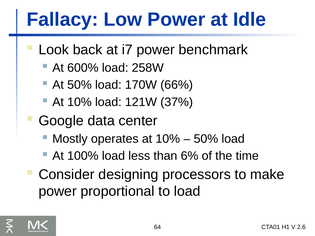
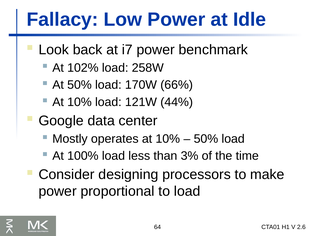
600%: 600% -> 102%
37%: 37% -> 44%
6%: 6% -> 3%
